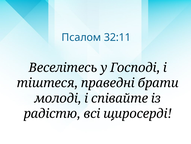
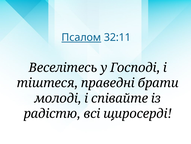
Псалом underline: none -> present
